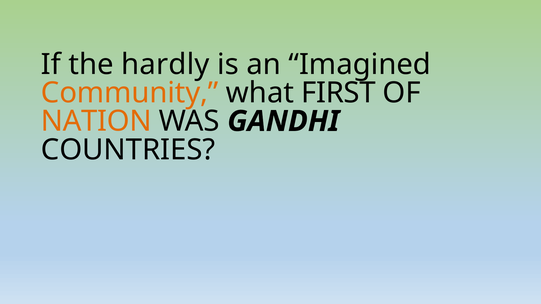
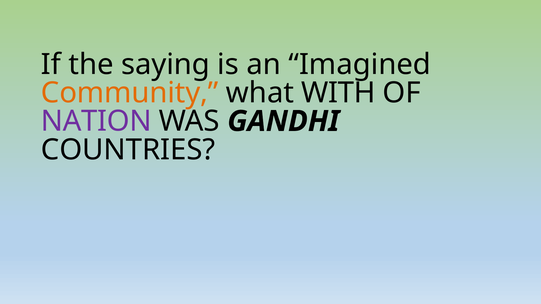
hardly: hardly -> saying
FIRST: FIRST -> WITH
NATION colour: orange -> purple
